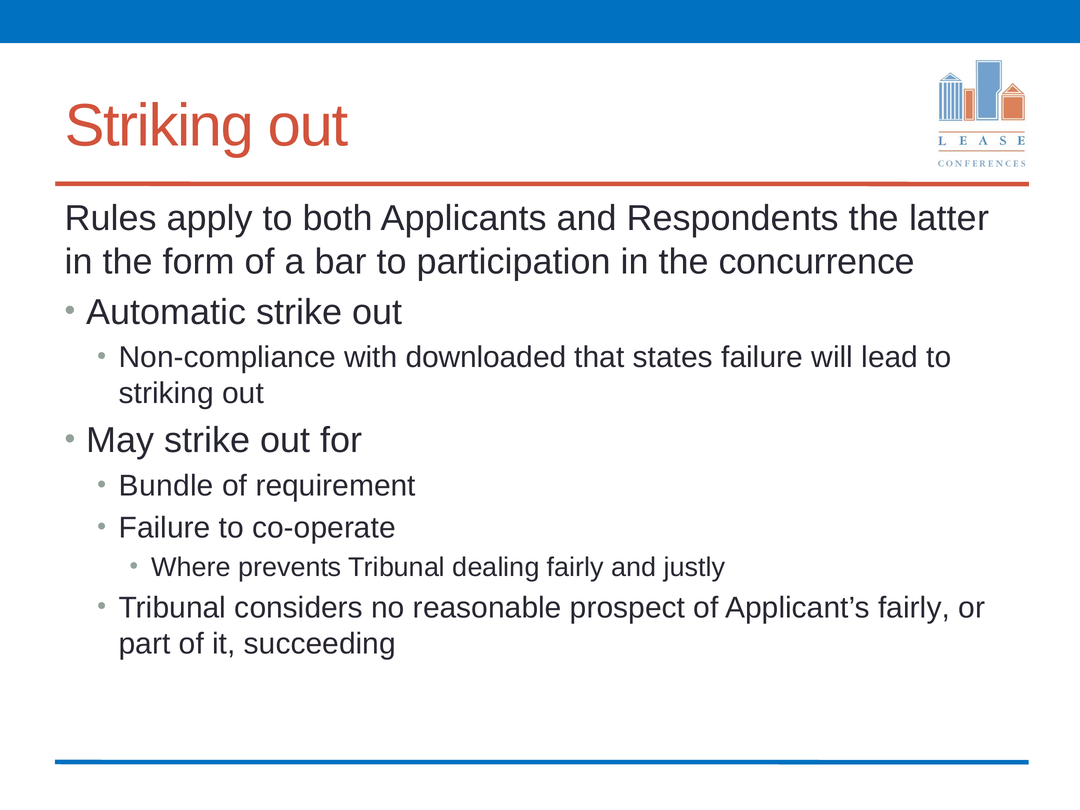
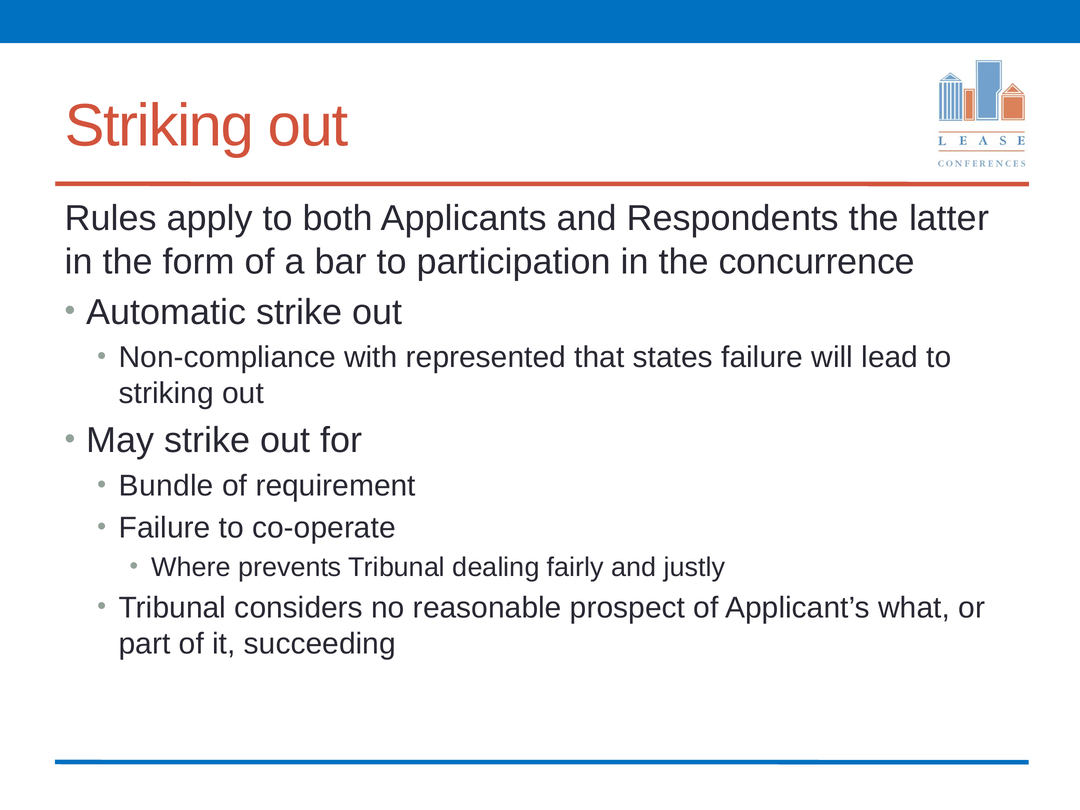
downloaded: downloaded -> represented
Applicant’s fairly: fairly -> what
